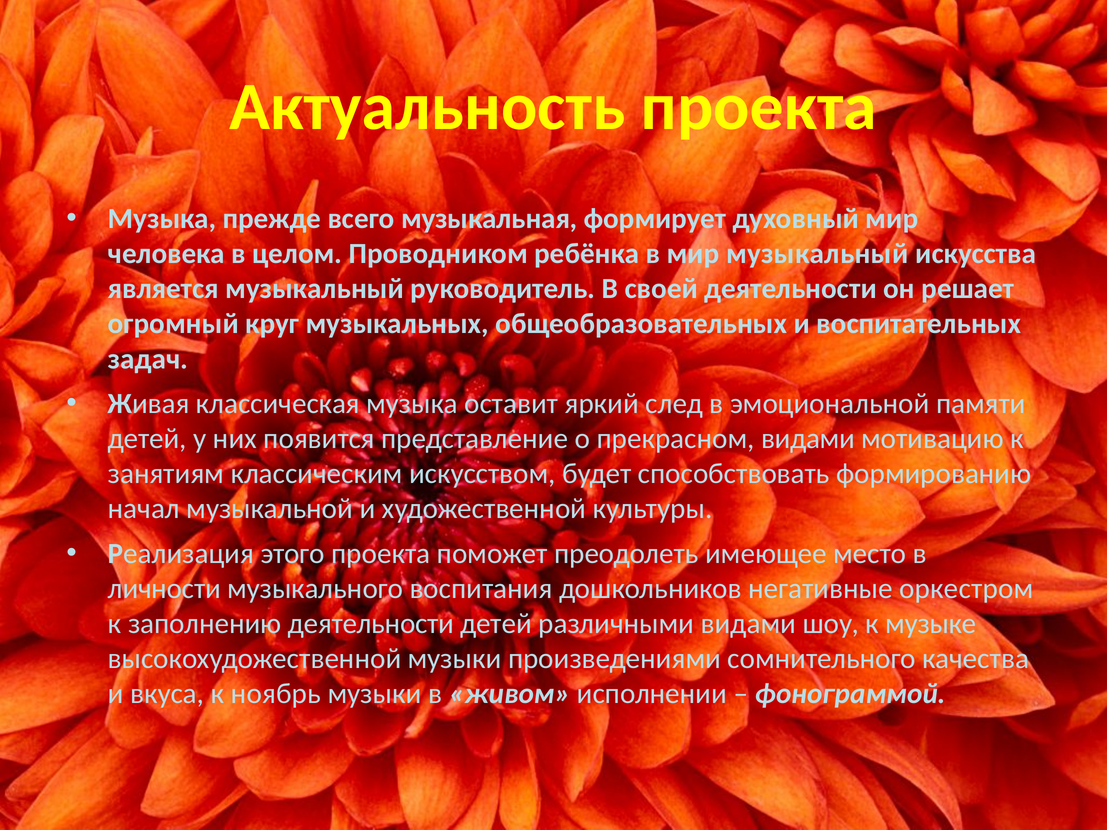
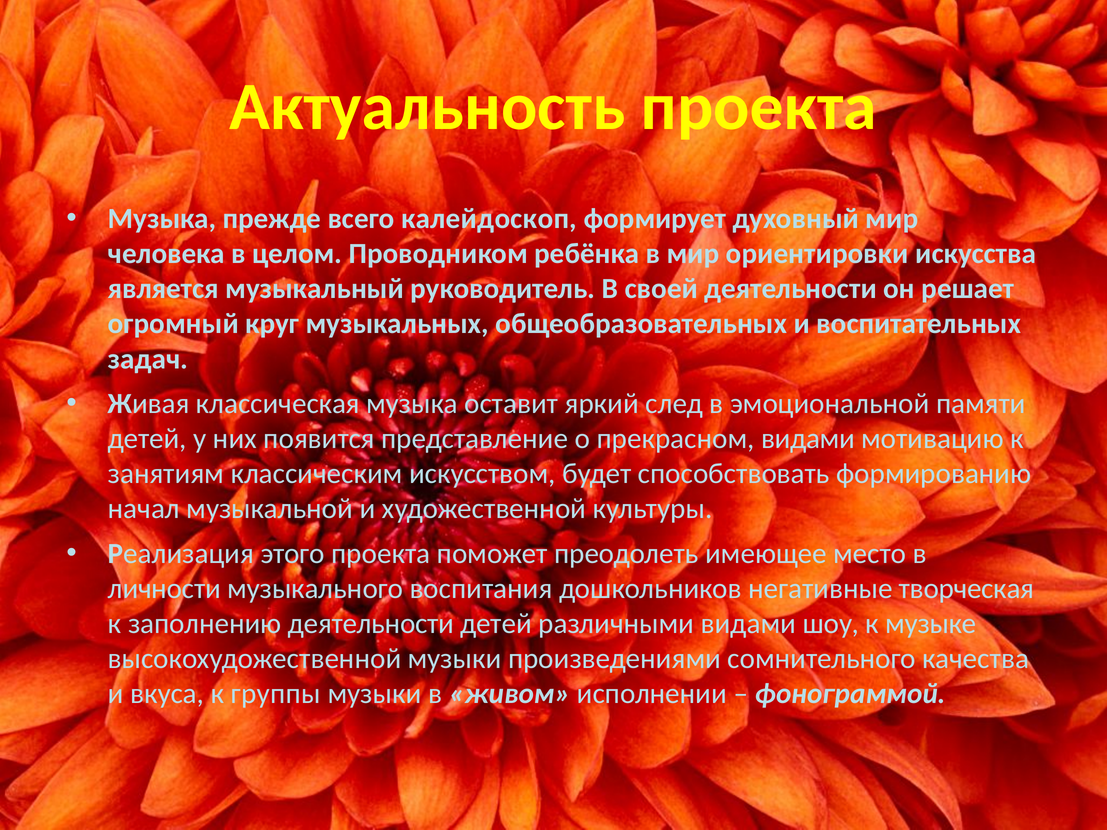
музыкальная: музыкальная -> калейдоскоп
мир музыкальный: музыкальный -> ориентировки
оркестром: оркестром -> творческая
ноябрь: ноябрь -> группы
